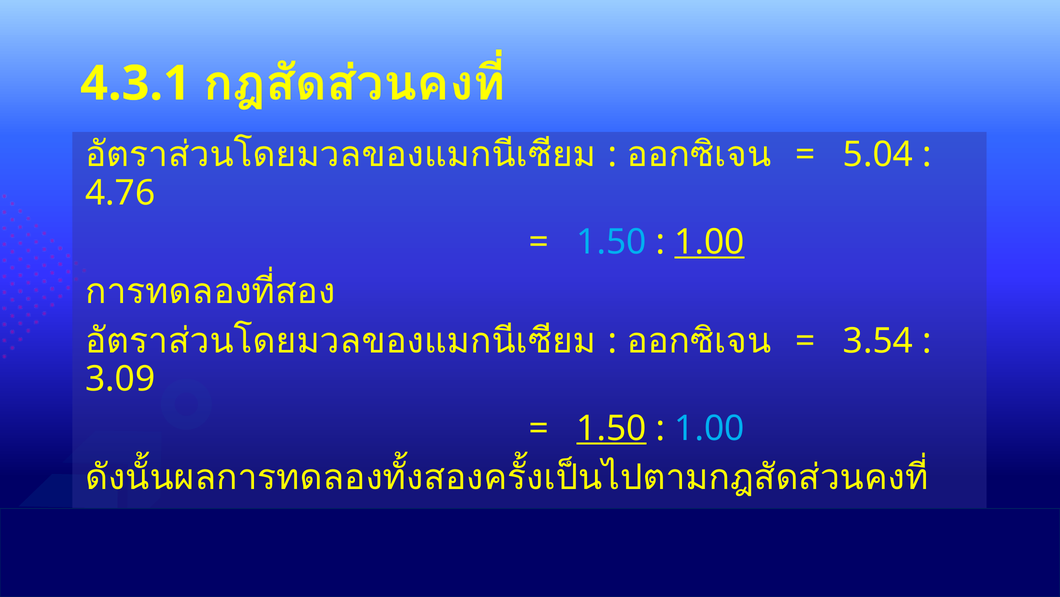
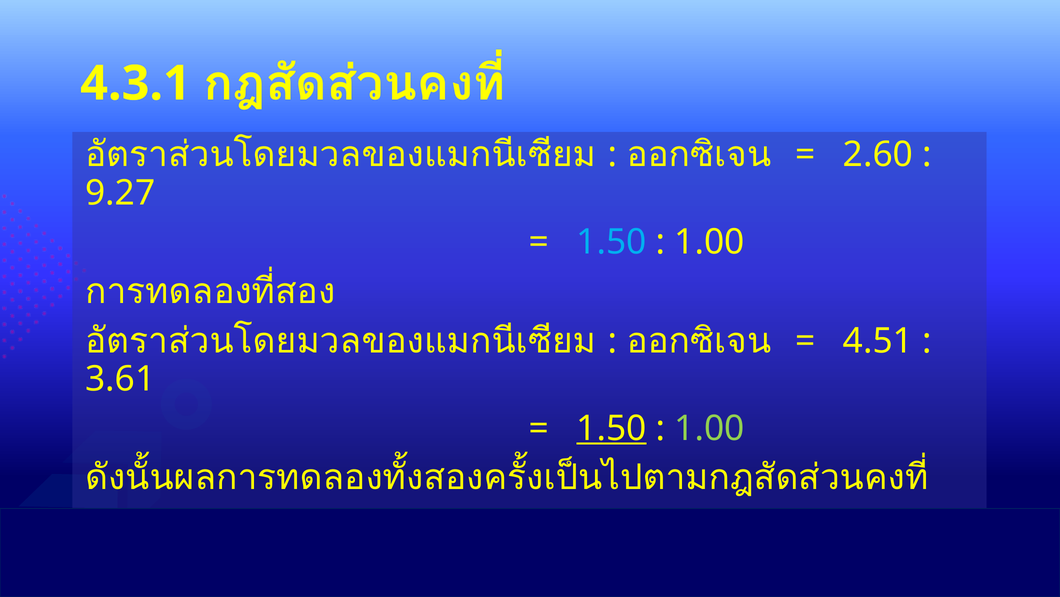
5.04: 5.04 -> 2.60
4.76: 4.76 -> 9.27
1.00 at (710, 242) underline: present -> none
3.54: 3.54 -> 4.51
3.09: 3.09 -> 3.61
1.00 at (710, 428) colour: light blue -> light green
